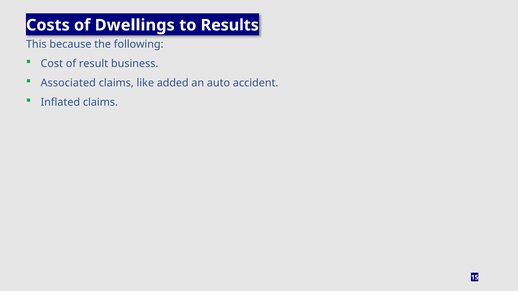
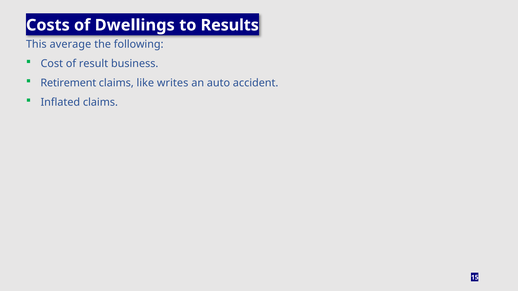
because: because -> average
Associated: Associated -> Retirement
added: added -> writes
